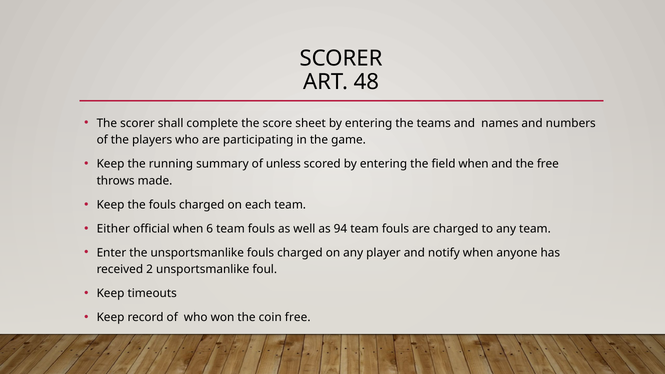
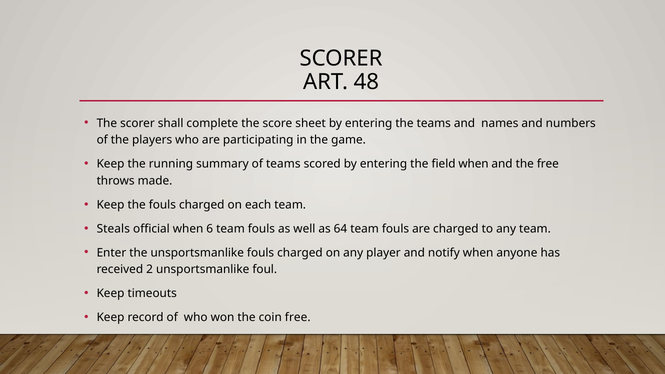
of unless: unless -> teams
Either: Either -> Steals
94: 94 -> 64
